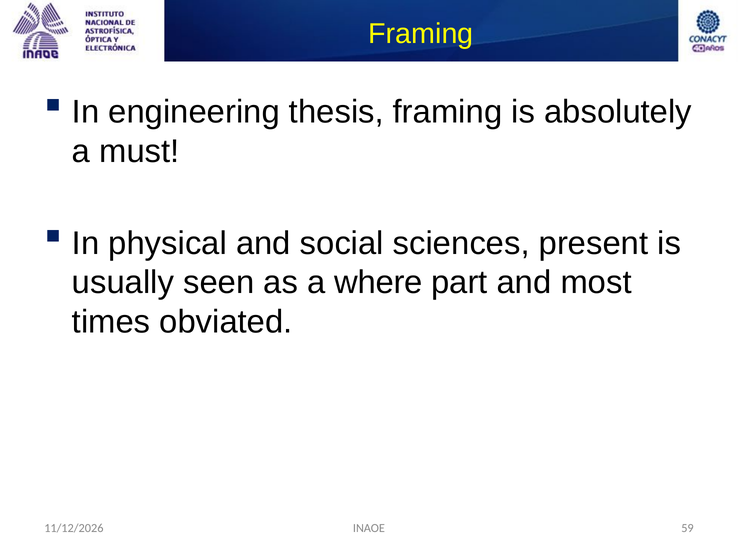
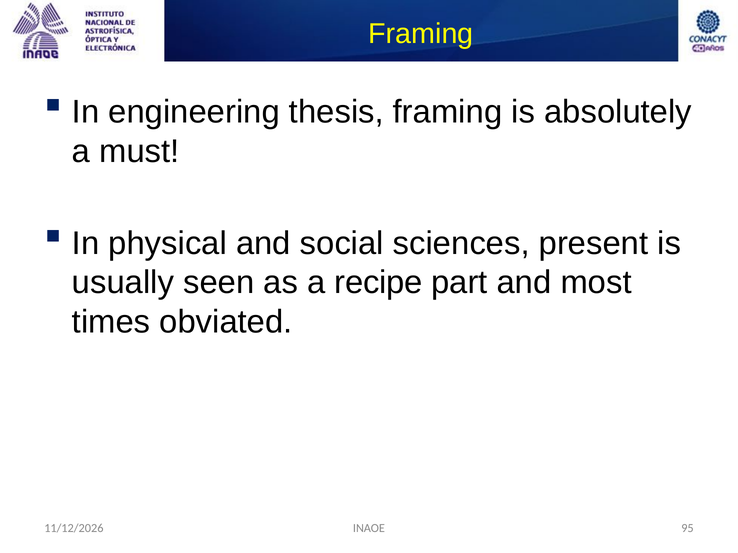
where: where -> recipe
59: 59 -> 95
